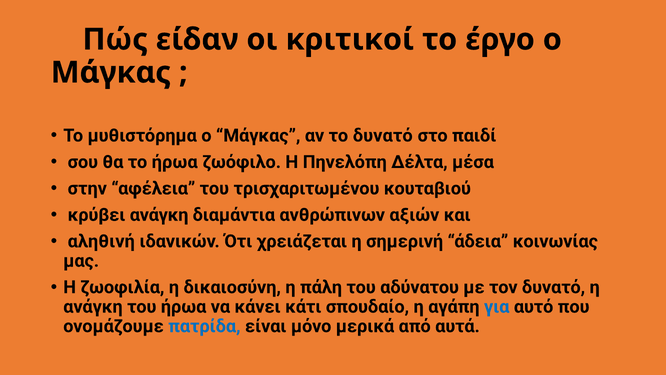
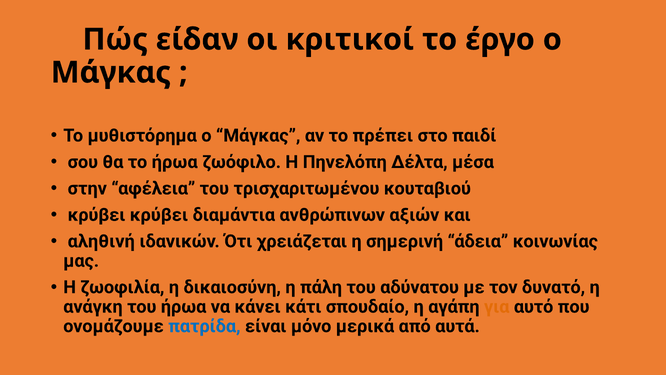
το δυνατό: δυνατό -> πρέπει
κρύβει ανάγκη: ανάγκη -> κρύβει
για colour: blue -> orange
